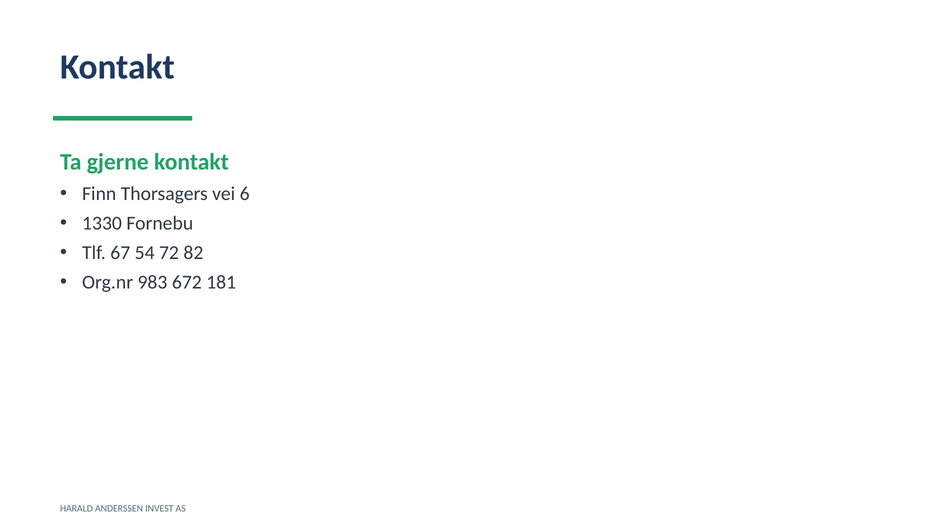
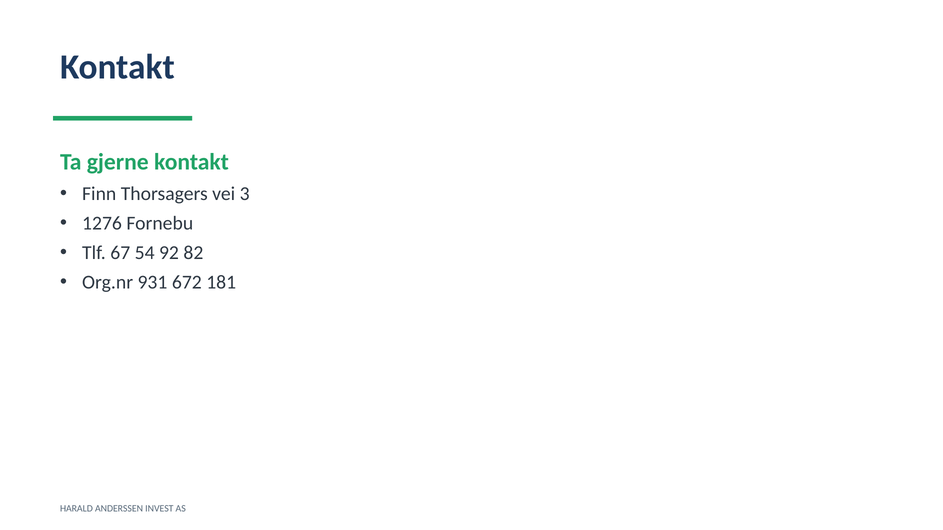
6: 6 -> 3
1330: 1330 -> 1276
72: 72 -> 92
983: 983 -> 931
